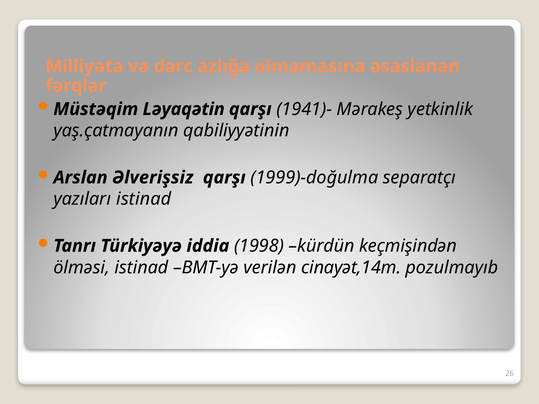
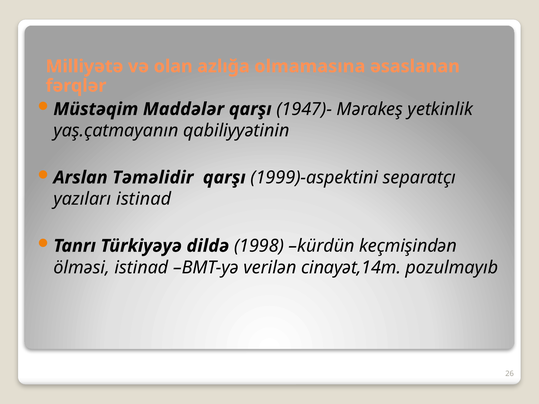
dərc: dərc -> olan
Ləyaqətin: Ləyaqətin -> Maddələr
1941)-: 1941)- -> 1947)-
Əlverişsiz: Əlverişsiz -> Təməlidir
1999)-doğulma: 1999)-doğulma -> 1999)-aspektini
iddia: iddia -> dildə
